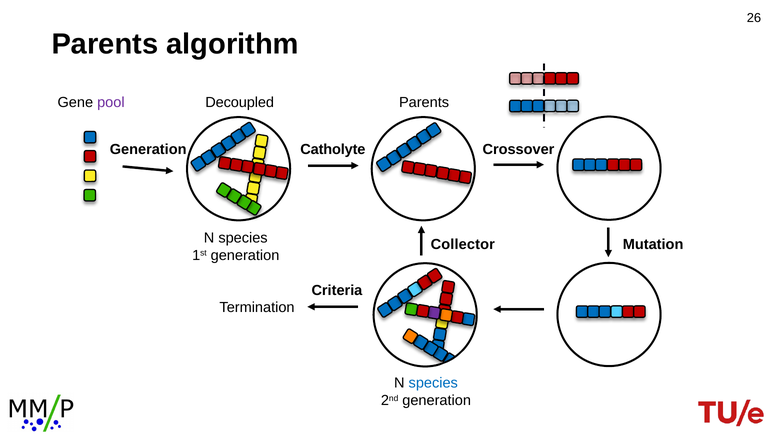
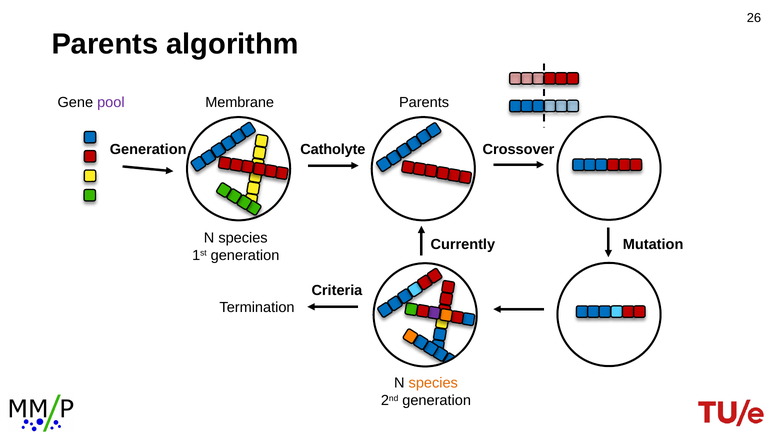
Decoupled: Decoupled -> Membrane
Collector: Collector -> Currently
species at (433, 383) colour: blue -> orange
